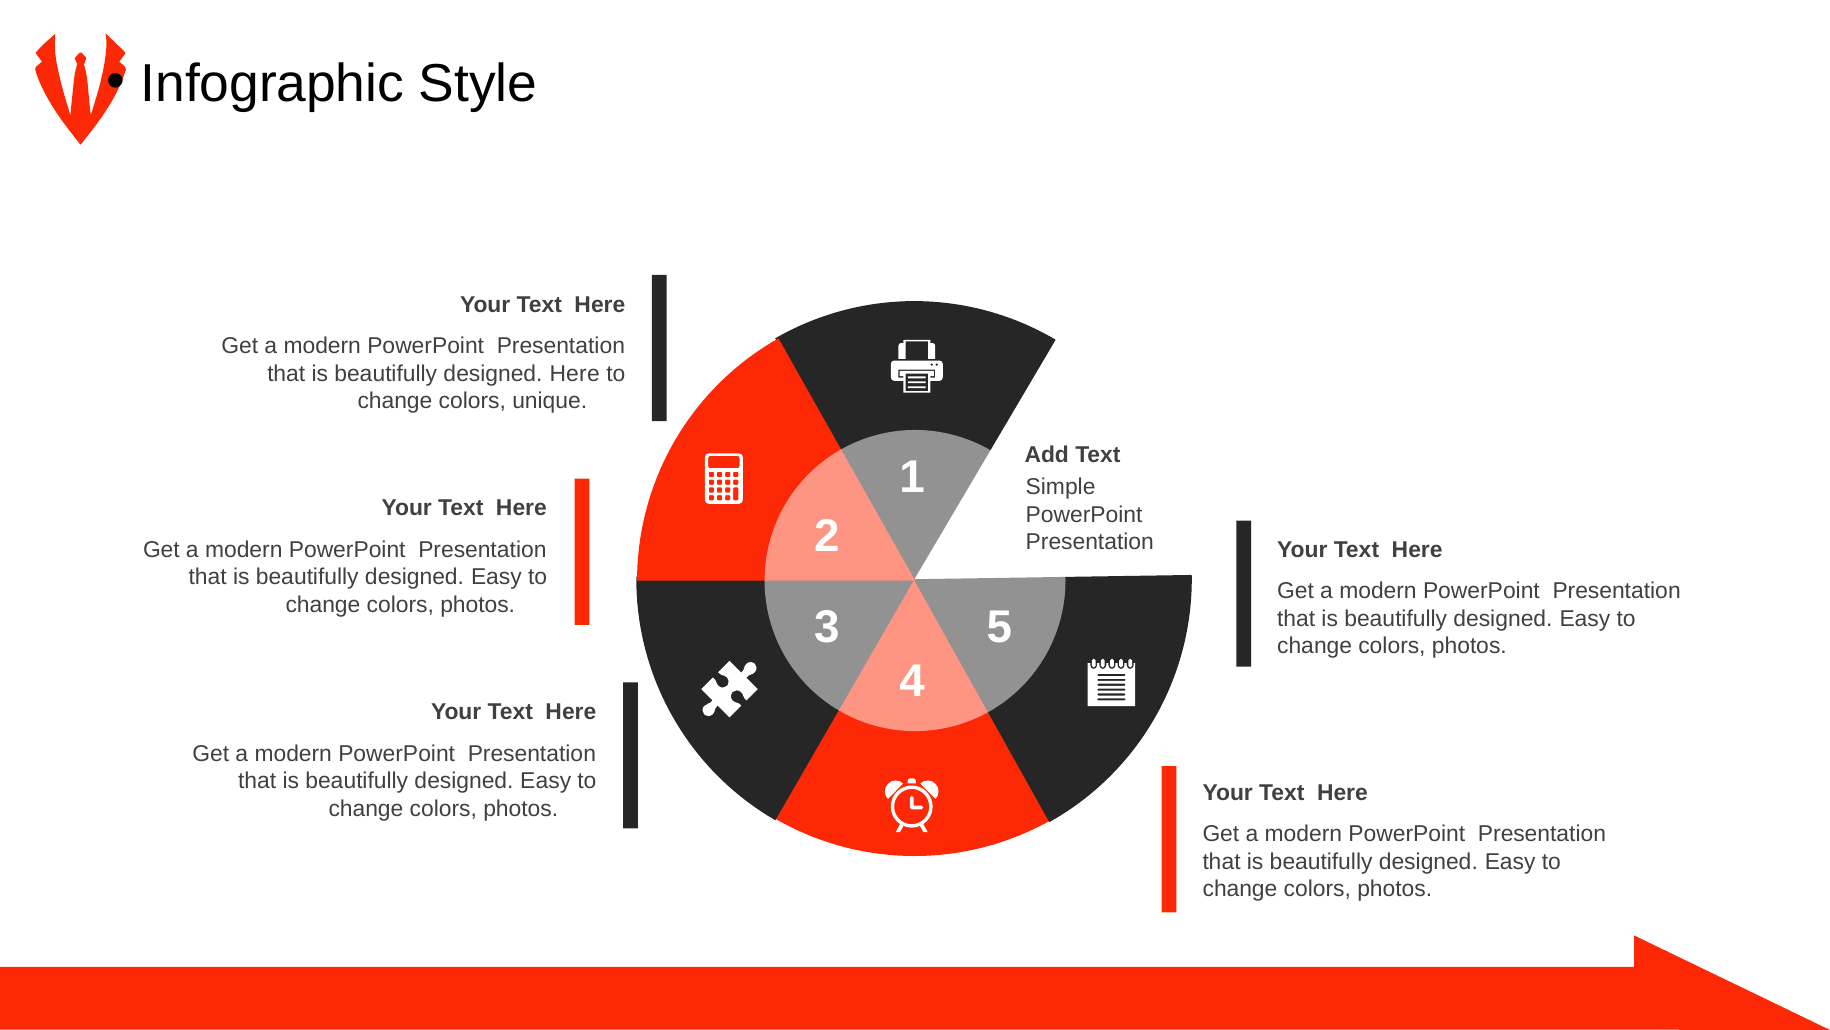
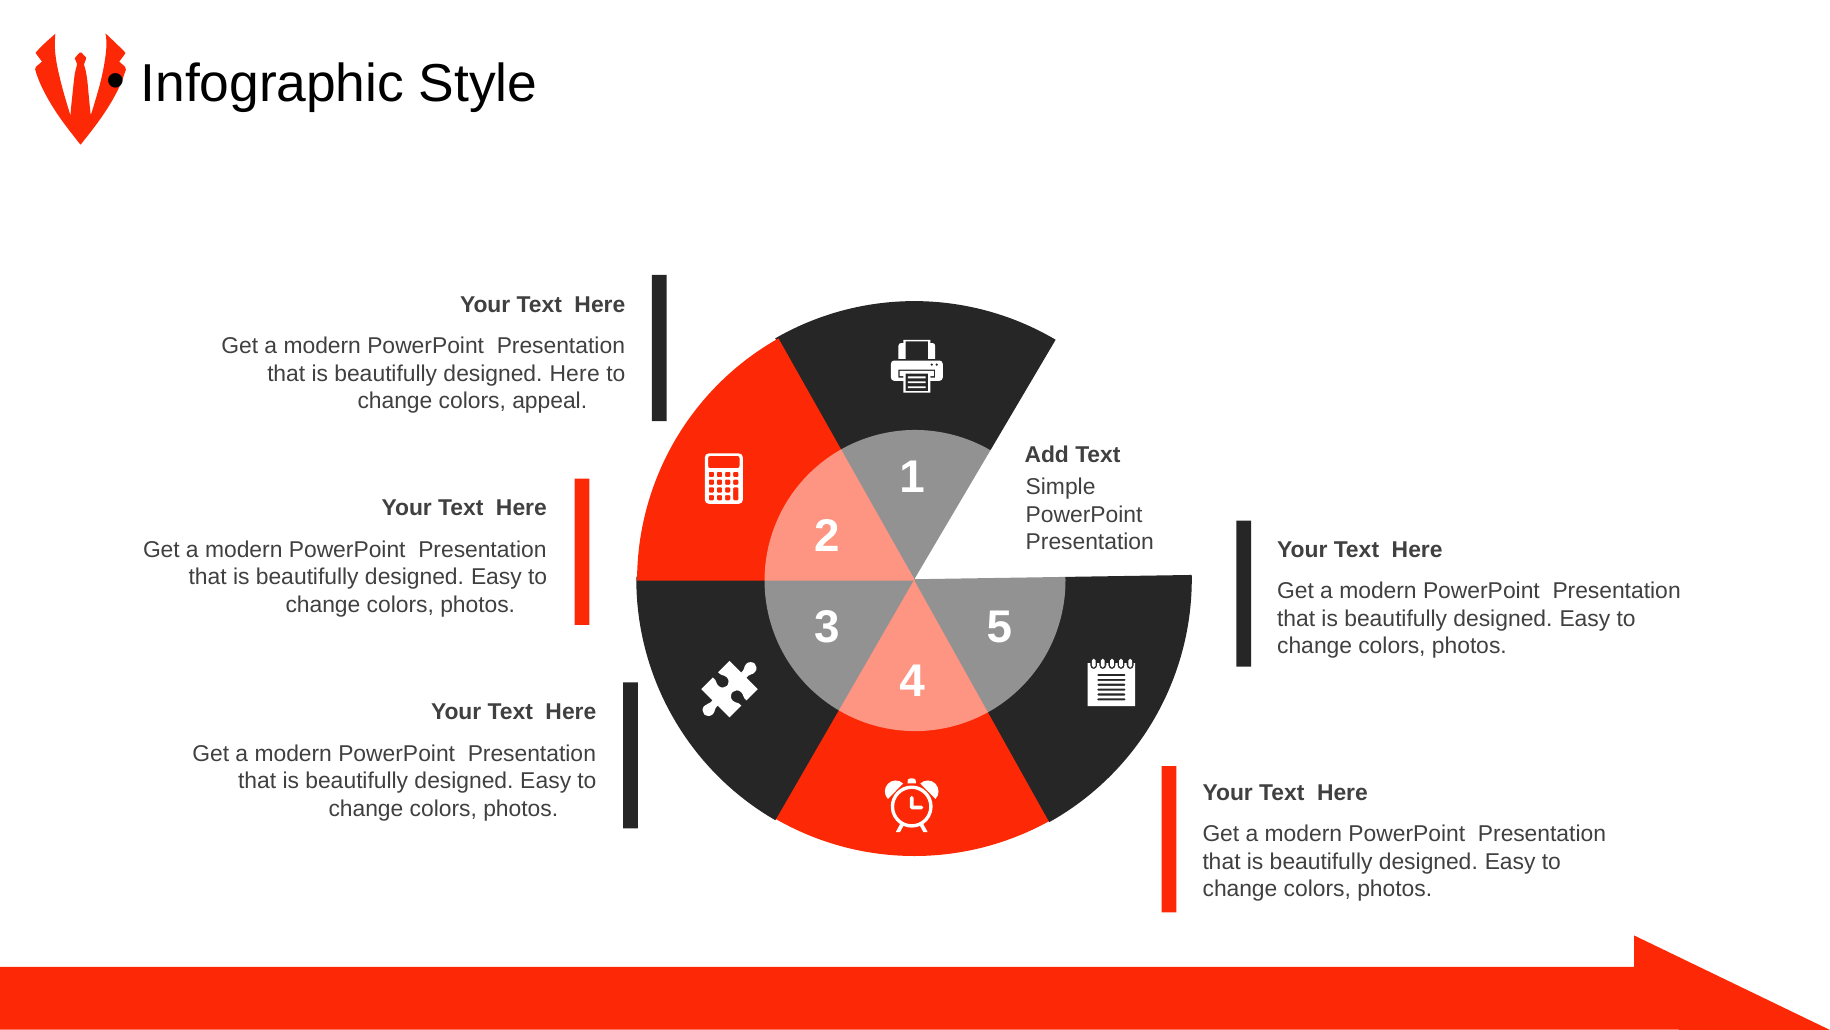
unique: unique -> appeal
